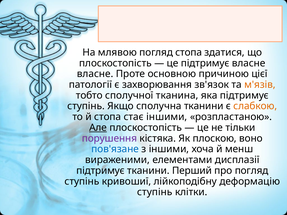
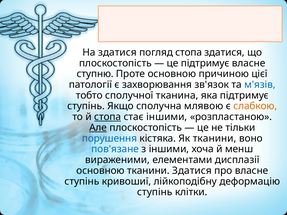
На млявою: млявою -> здатися
власне at (95, 74): власне -> ступню
м'язів colour: orange -> blue
сполучна тканини: тканини -> млявою
стопа at (108, 117) underline: none -> present
порушення colour: purple -> blue
Як плоскою: плоскою -> тканини
підтримує at (100, 171): підтримує -> основною
тканини Перший: Перший -> Здатися
про погляд: погляд -> власне
